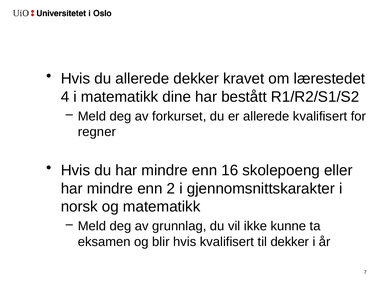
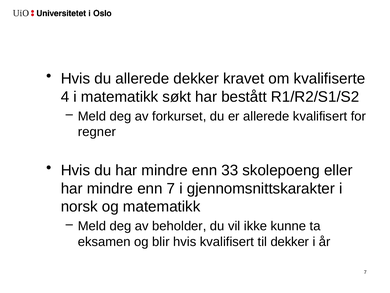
lærestedet: lærestedet -> kvalifiserte
dine: dine -> søkt
16: 16 -> 33
enn 2: 2 -> 7
grunnlag: grunnlag -> beholder
